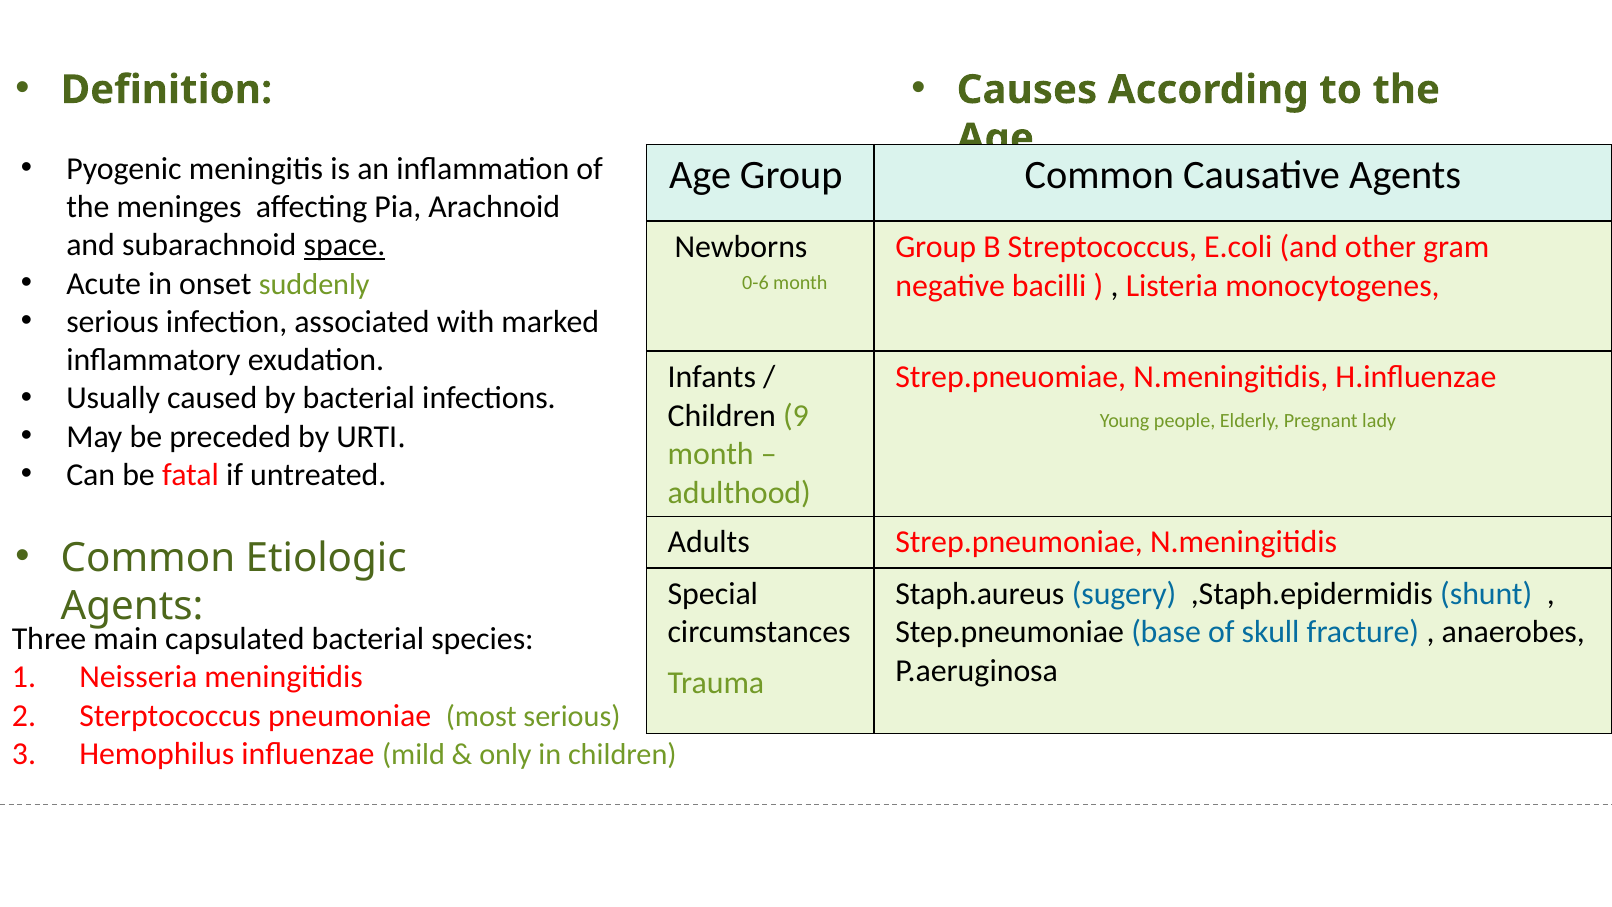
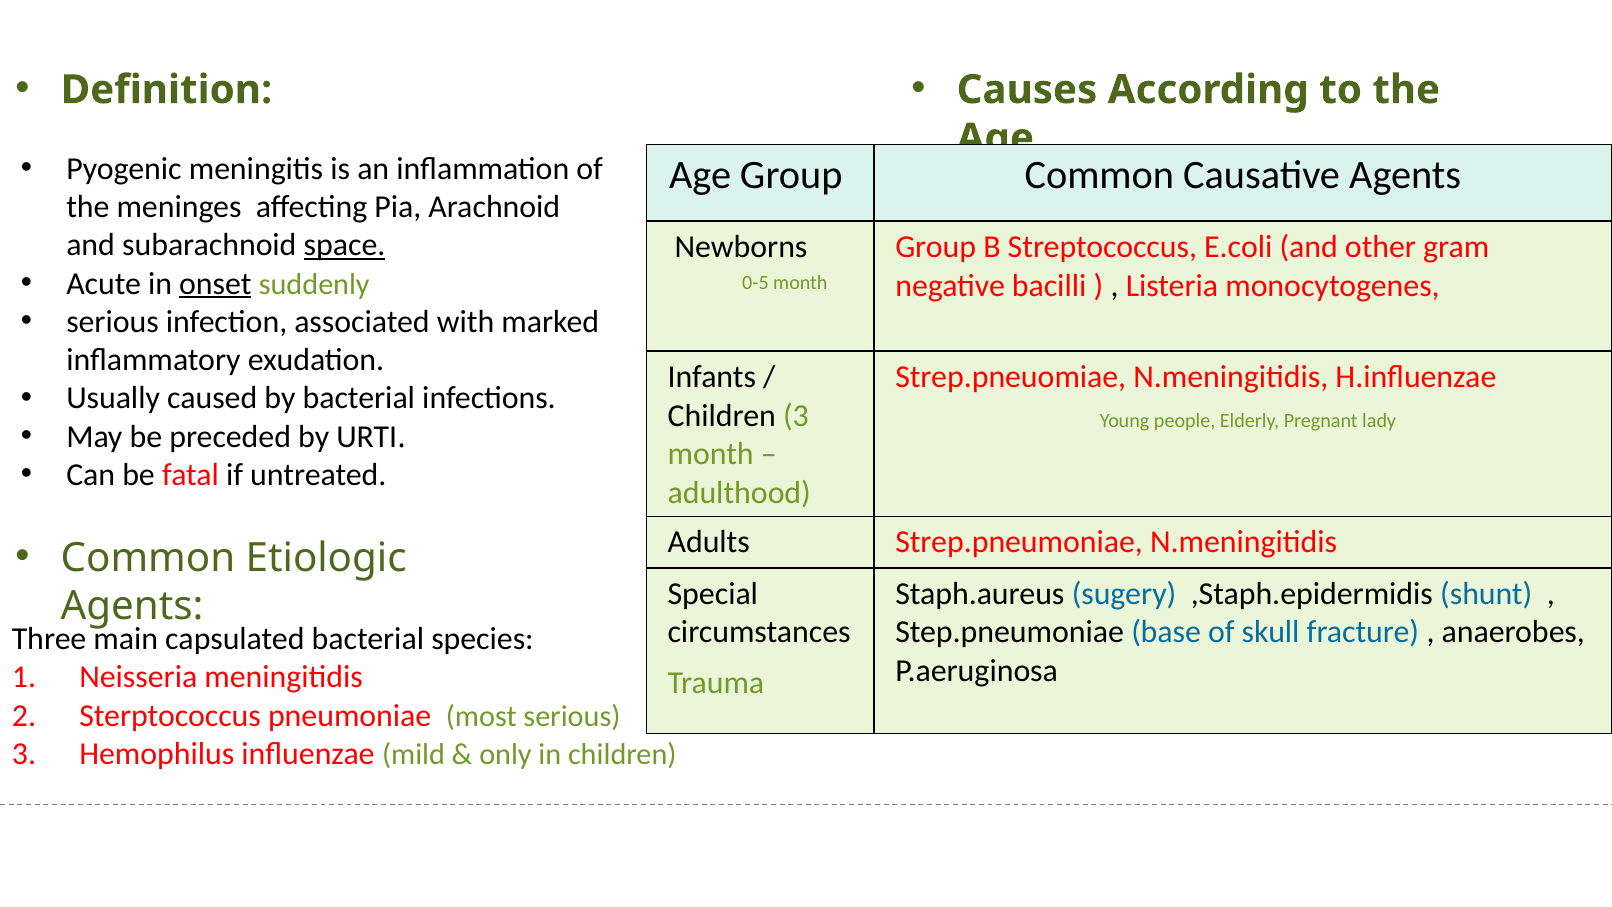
onset underline: none -> present
0-6: 0-6 -> 0-5
Children 9: 9 -> 3
